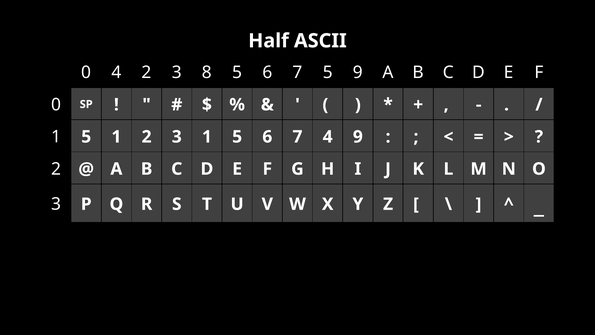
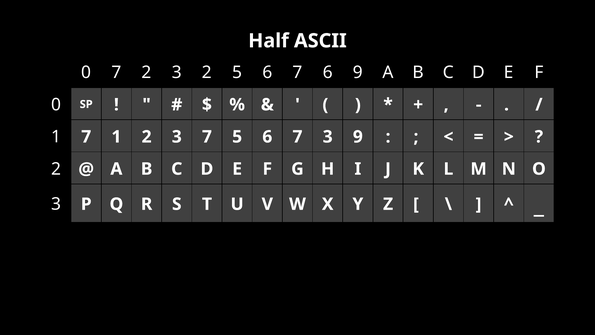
0 4: 4 -> 7
3 8: 8 -> 2
7 5: 5 -> 6
5 at (86, 137): 5 -> 7
3 1: 1 -> 7
7 4: 4 -> 3
